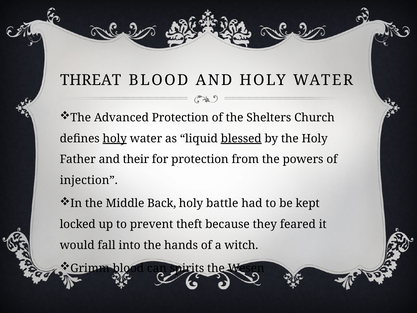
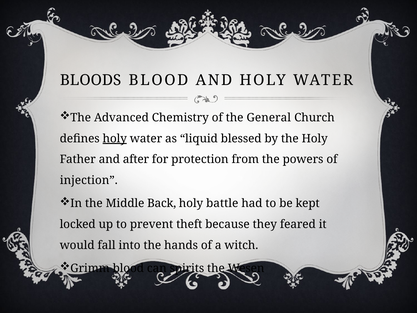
THREAT: THREAT -> BLOODS
Advanced Protection: Protection -> Chemistry
Shelters: Shelters -> General
blessed underline: present -> none
their: their -> after
